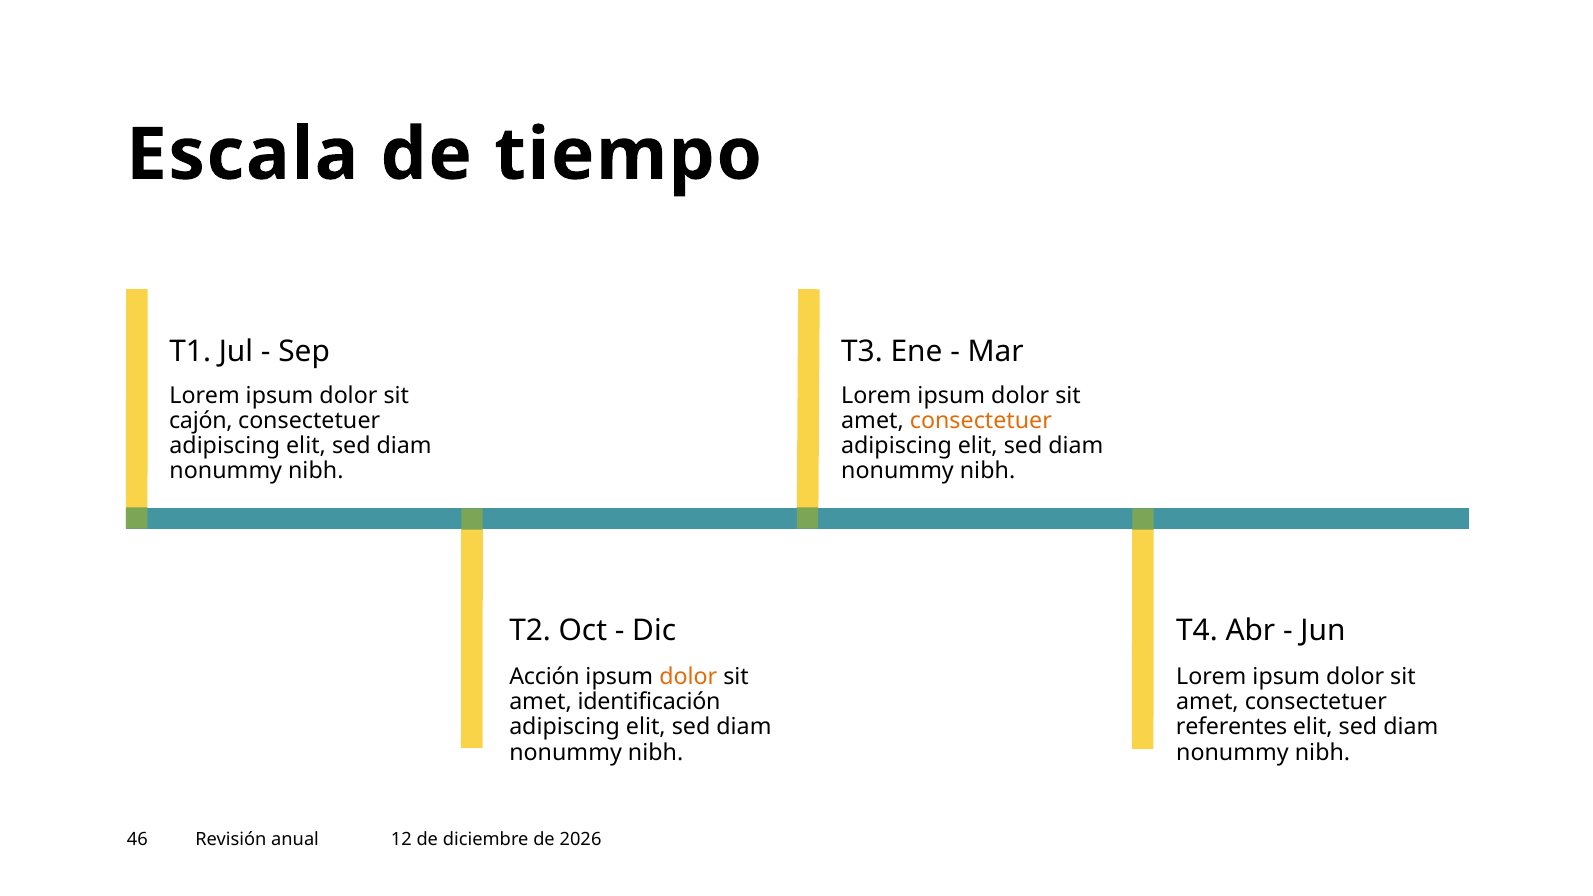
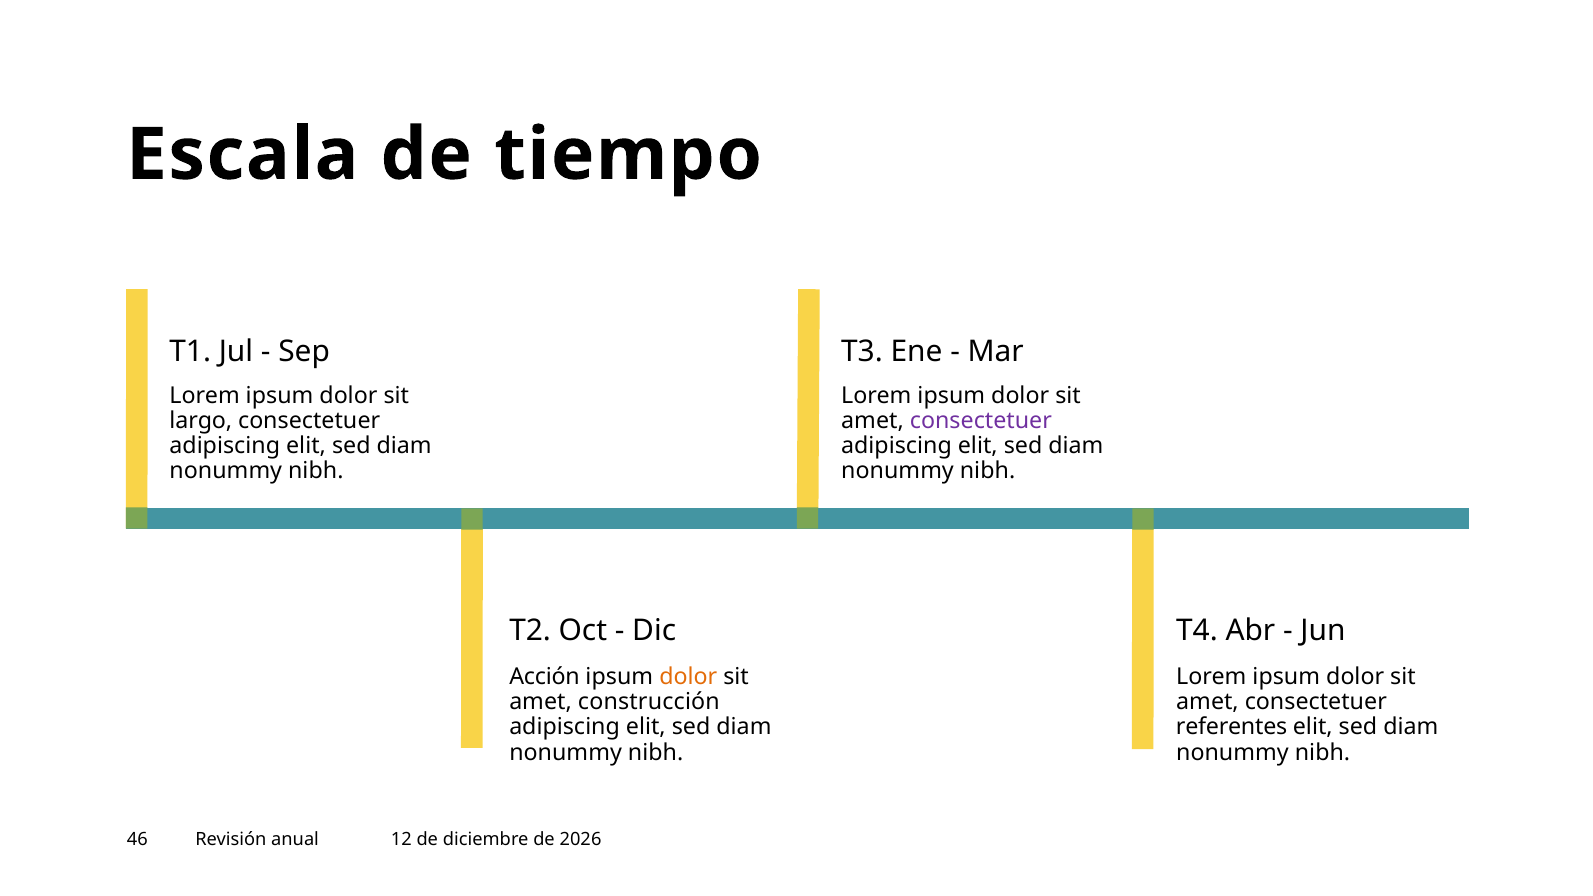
cajón: cajón -> largo
consectetuer at (981, 421) colour: orange -> purple
identificación: identificación -> construcción
